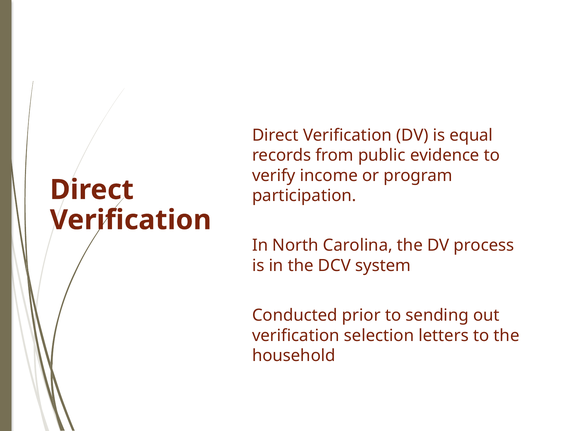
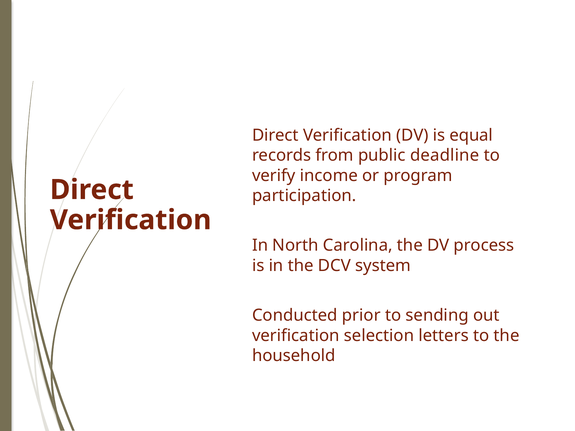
evidence: evidence -> deadline
